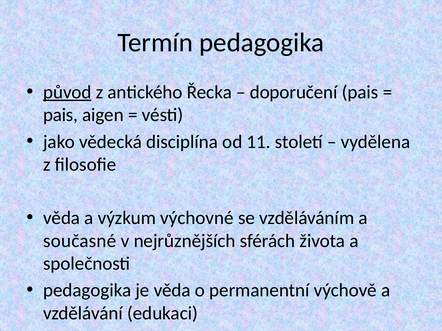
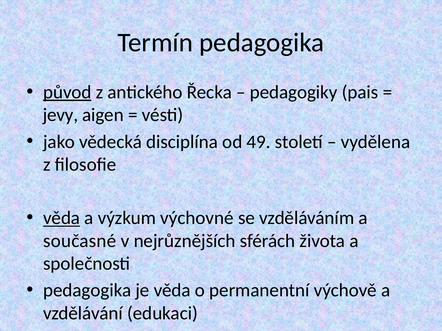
doporučení: doporučení -> pedagogiky
pais at (61, 115): pais -> jevy
11: 11 -> 49
věda at (62, 218) underline: none -> present
